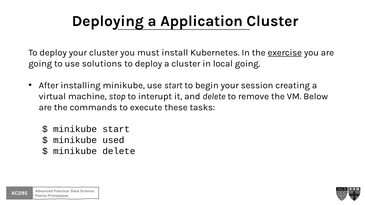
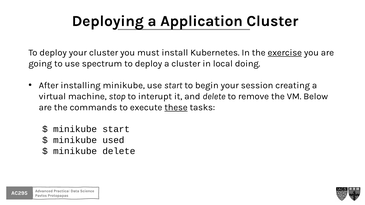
solutions: solutions -> spectrum
local going: going -> doing
these underline: none -> present
